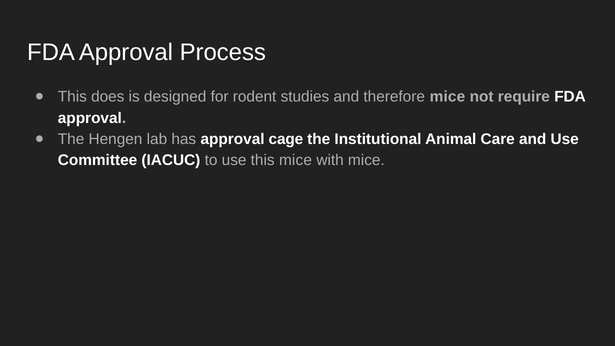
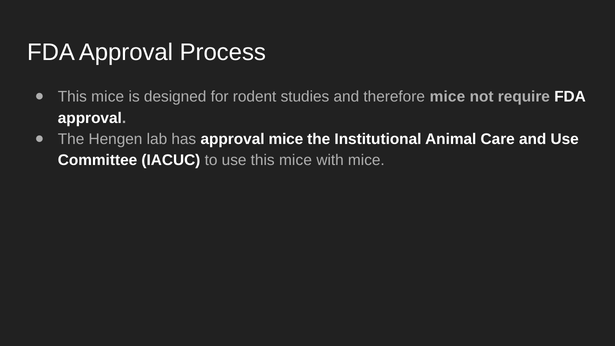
does at (108, 97): does -> mice
approval cage: cage -> mice
